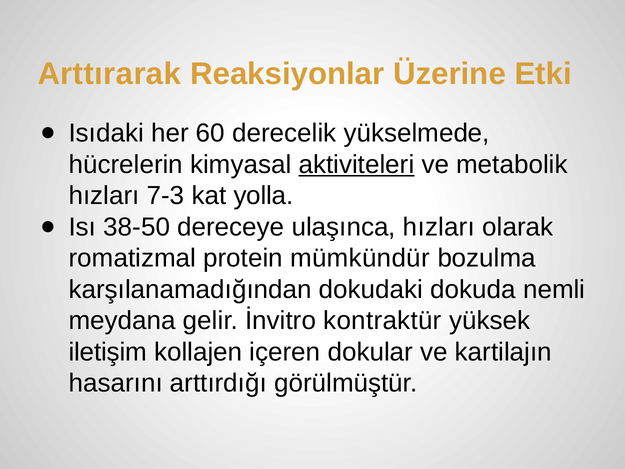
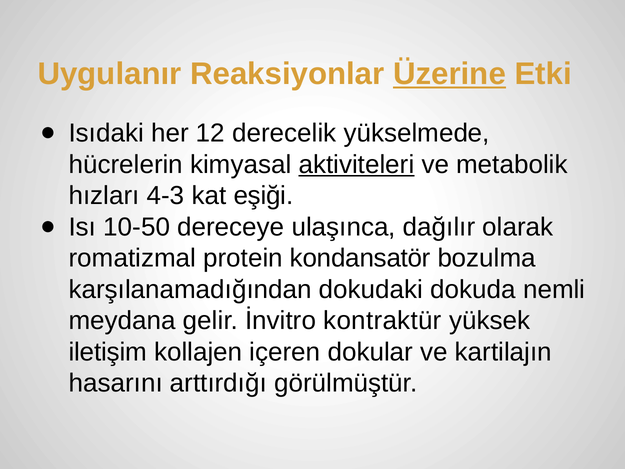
Arttırarak: Arttırarak -> Uygulanır
Üzerine underline: none -> present
60: 60 -> 12
7-3: 7-3 -> 4-3
yolla: yolla -> eşiği
38-50: 38-50 -> 10-50
ulaşınca hızları: hızları -> dağılır
mümkündür: mümkündür -> kondansatör
